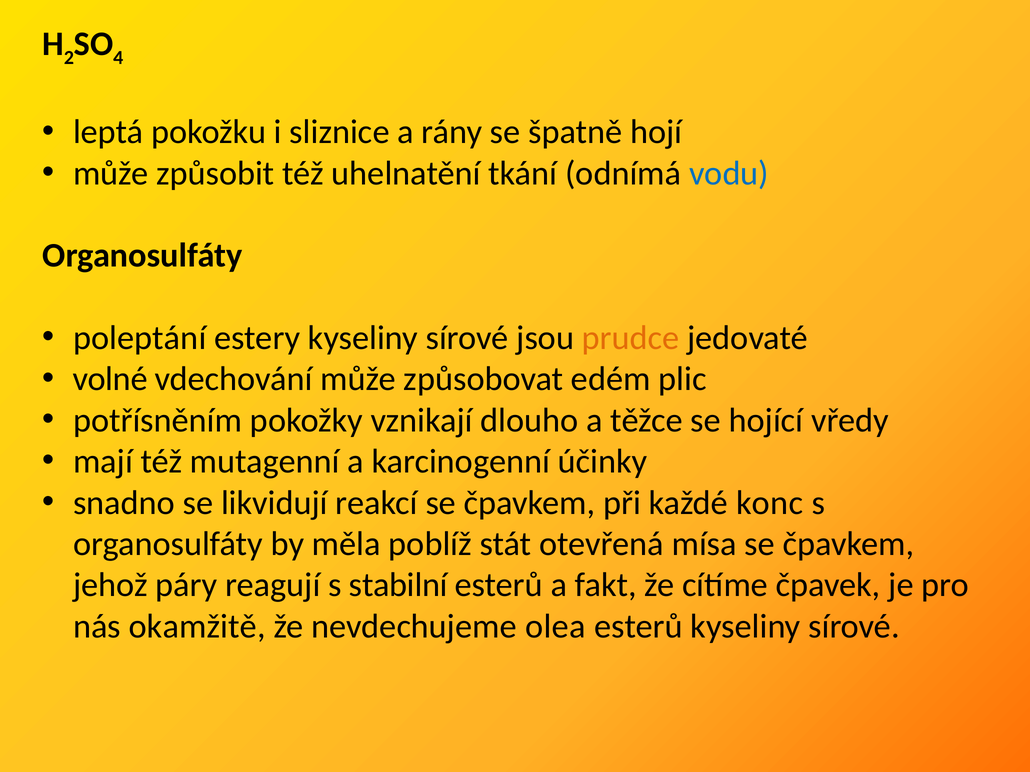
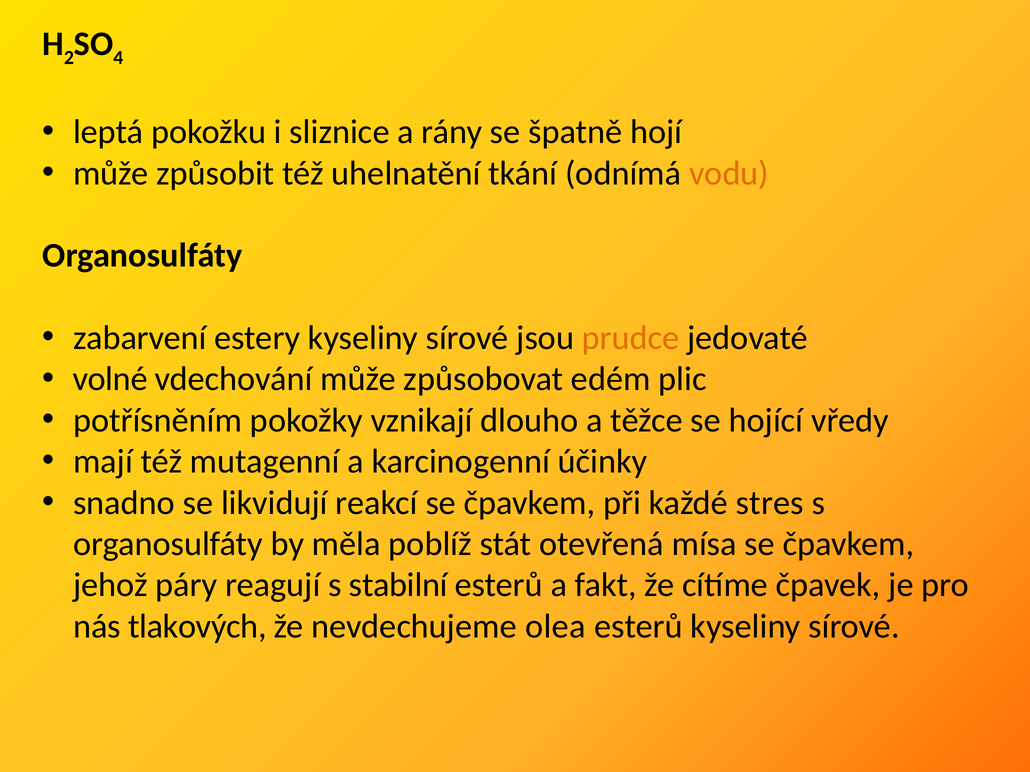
vodu colour: blue -> orange
poleptání: poleptání -> zabarvení
konc: konc -> stres
okamžitě: okamžitě -> tlakových
